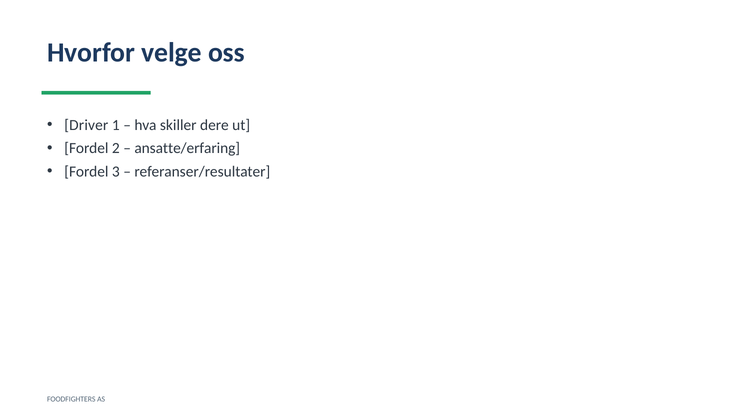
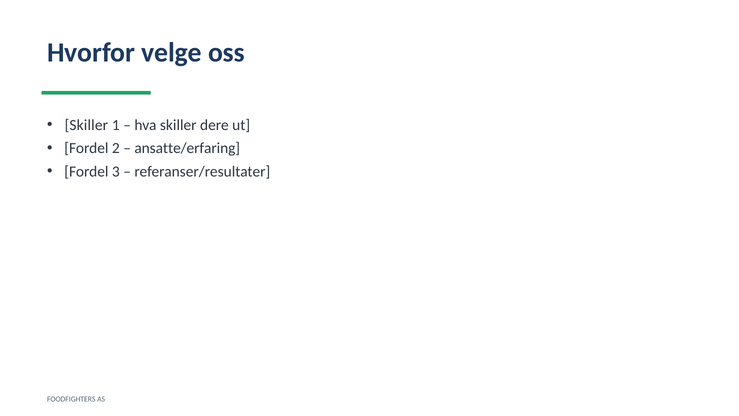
Driver at (86, 125): Driver -> Skiller
